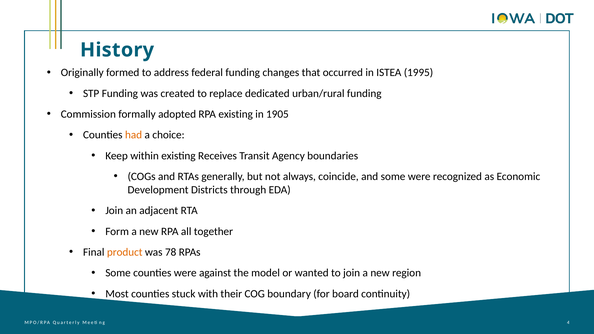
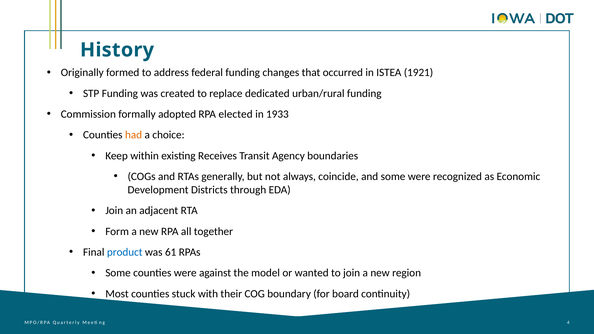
1995: 1995 -> 1921
RPA existing: existing -> elected
1905: 1905 -> 1933
product colour: orange -> blue
78: 78 -> 61
